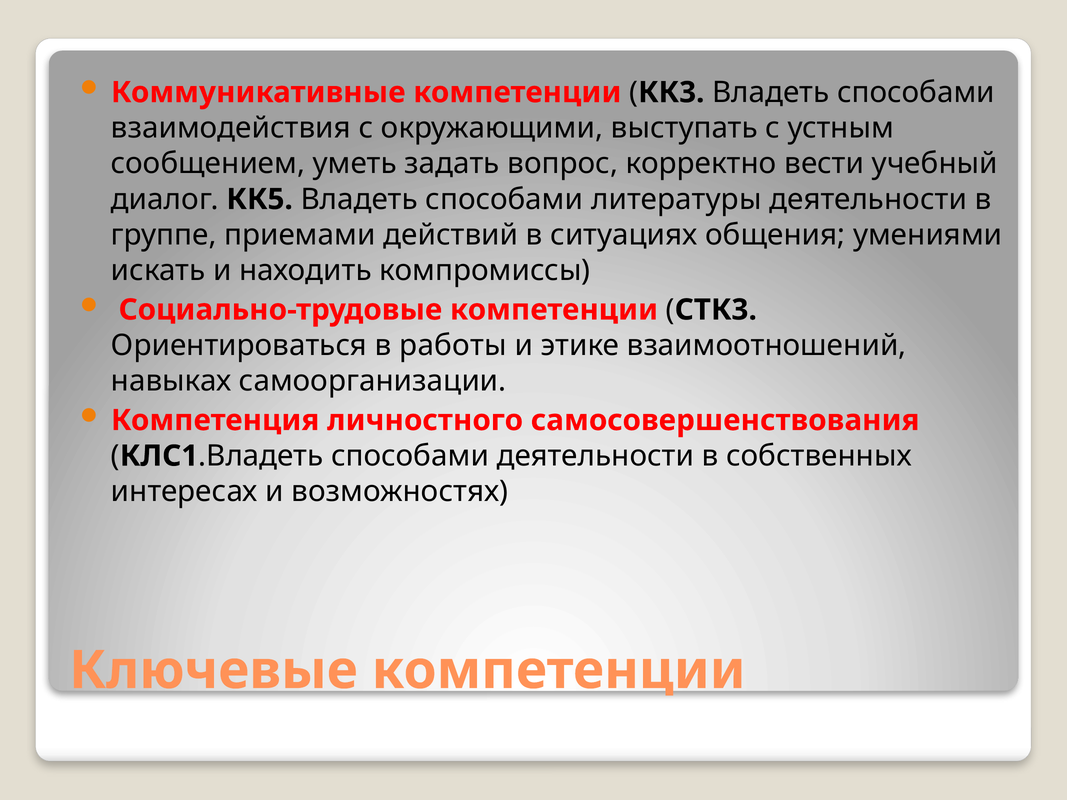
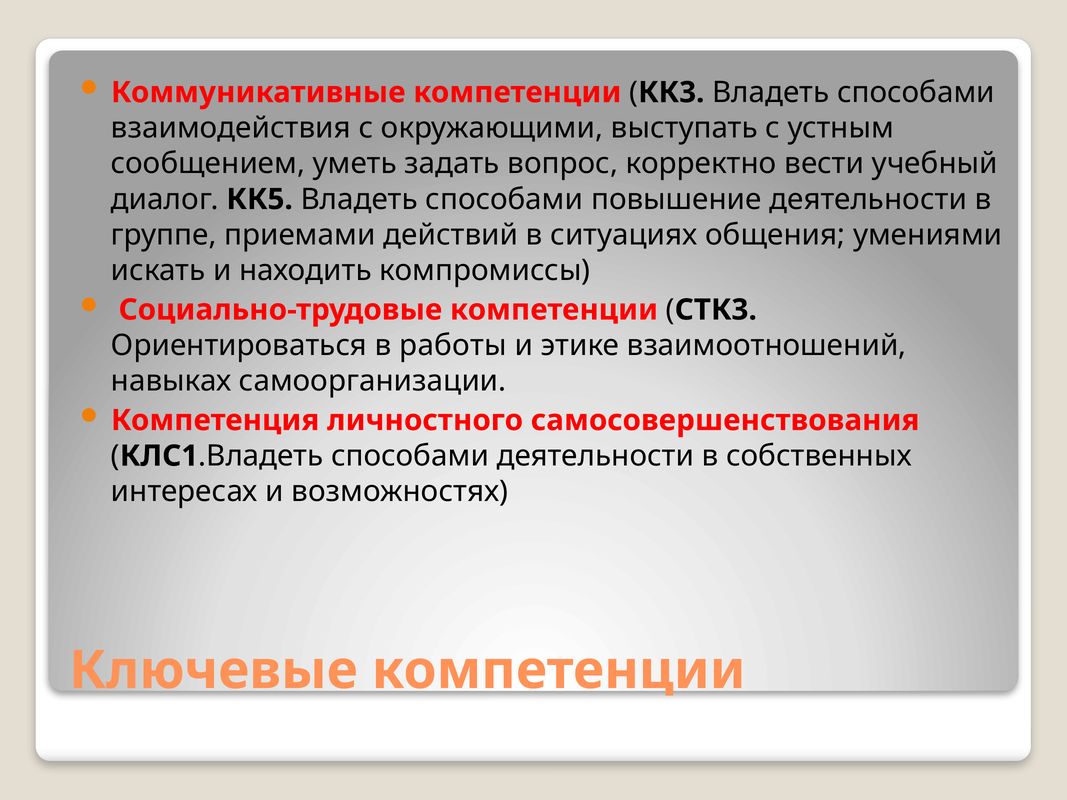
литературы: литературы -> повышение
